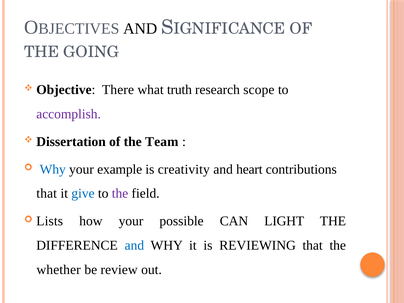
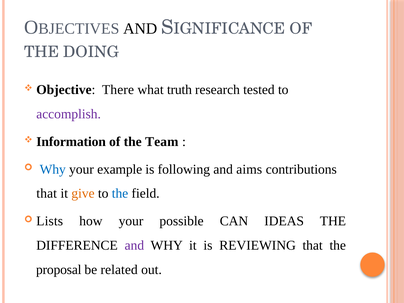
GOING: GOING -> DOING
scope: scope -> tested
Dissertation: Dissertation -> Information
creativity: creativity -> following
heart: heart -> aims
give colour: blue -> orange
the at (120, 193) colour: purple -> blue
LIGHT: LIGHT -> IDEAS
and at (134, 245) colour: blue -> purple
whether: whether -> proposal
review: review -> related
